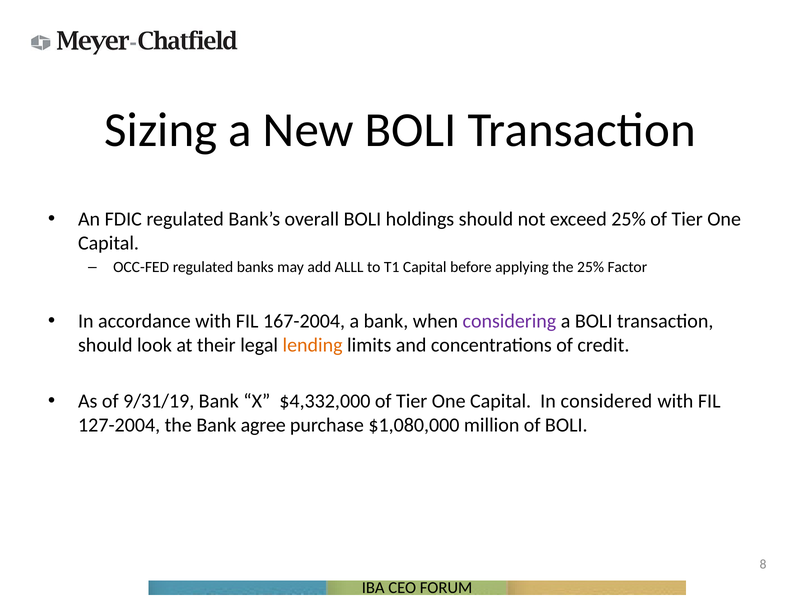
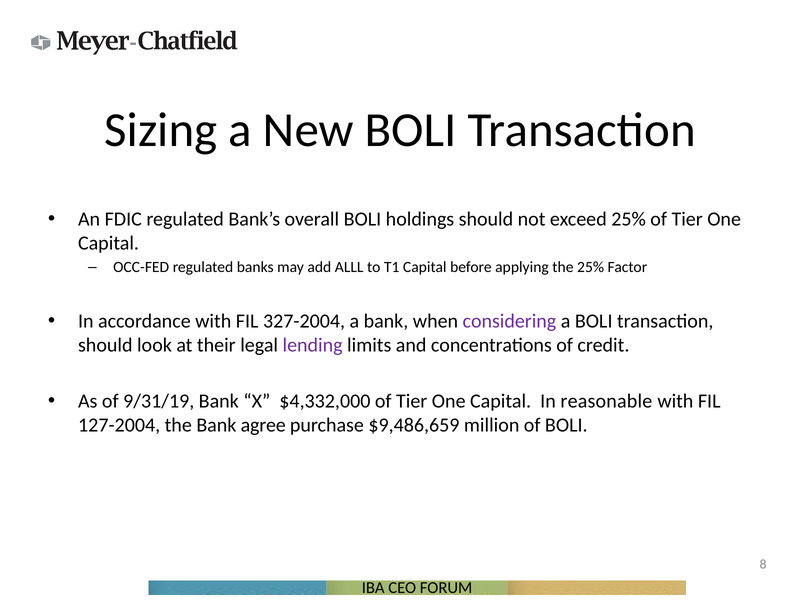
167-2004: 167-2004 -> 327-2004
lending colour: orange -> purple
considered: considered -> reasonable
$1,080,000: $1,080,000 -> $9,486,659
